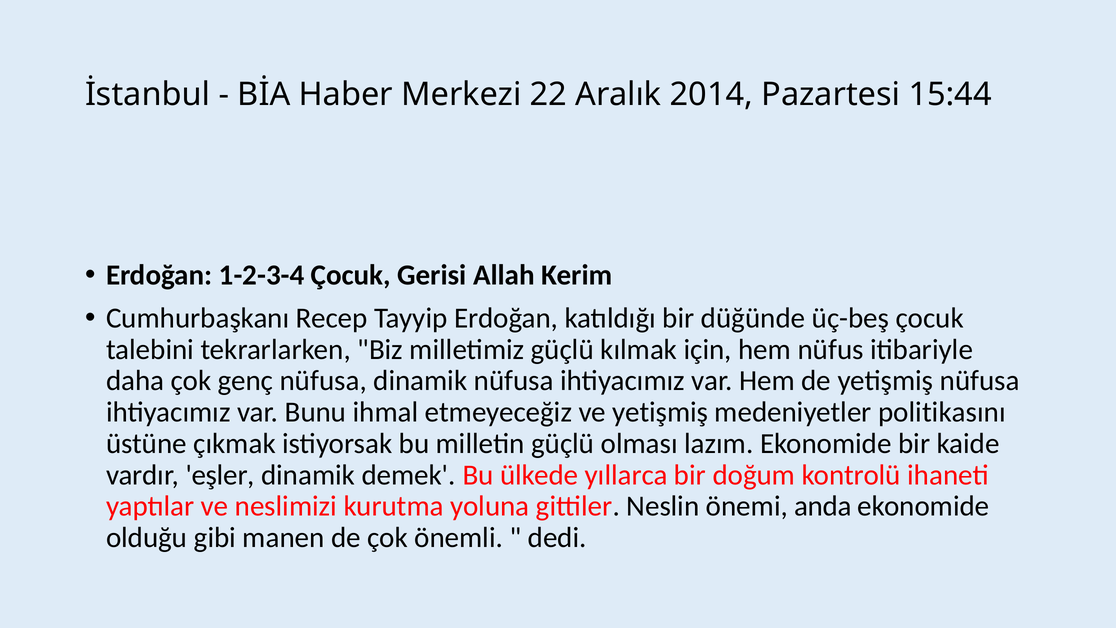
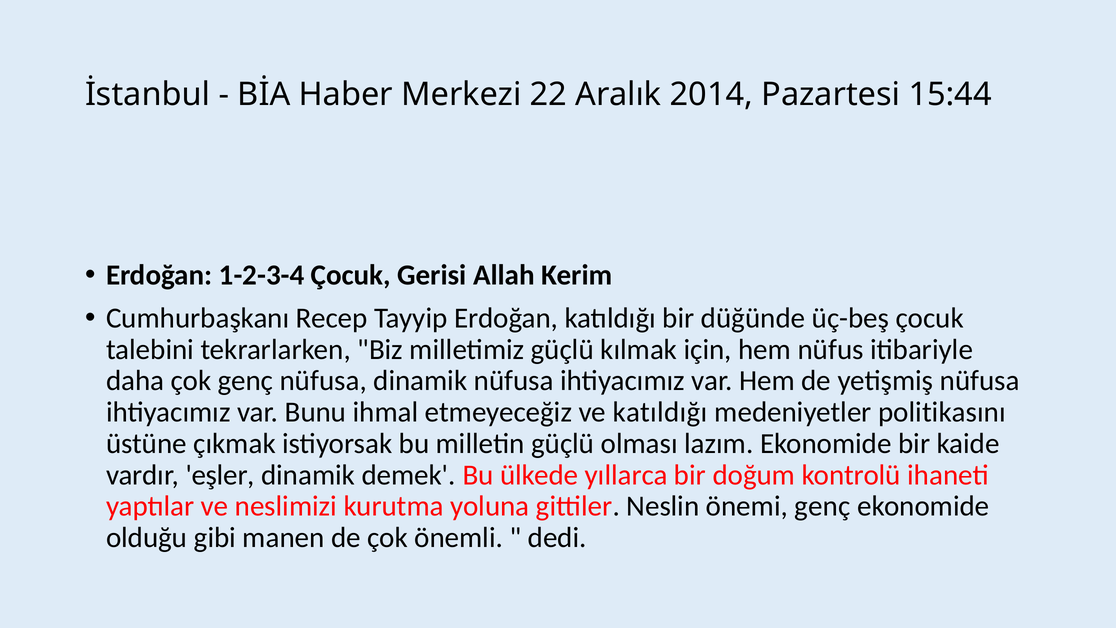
ve yetişmiş: yetişmiş -> katıldığı
önemi anda: anda -> genç
